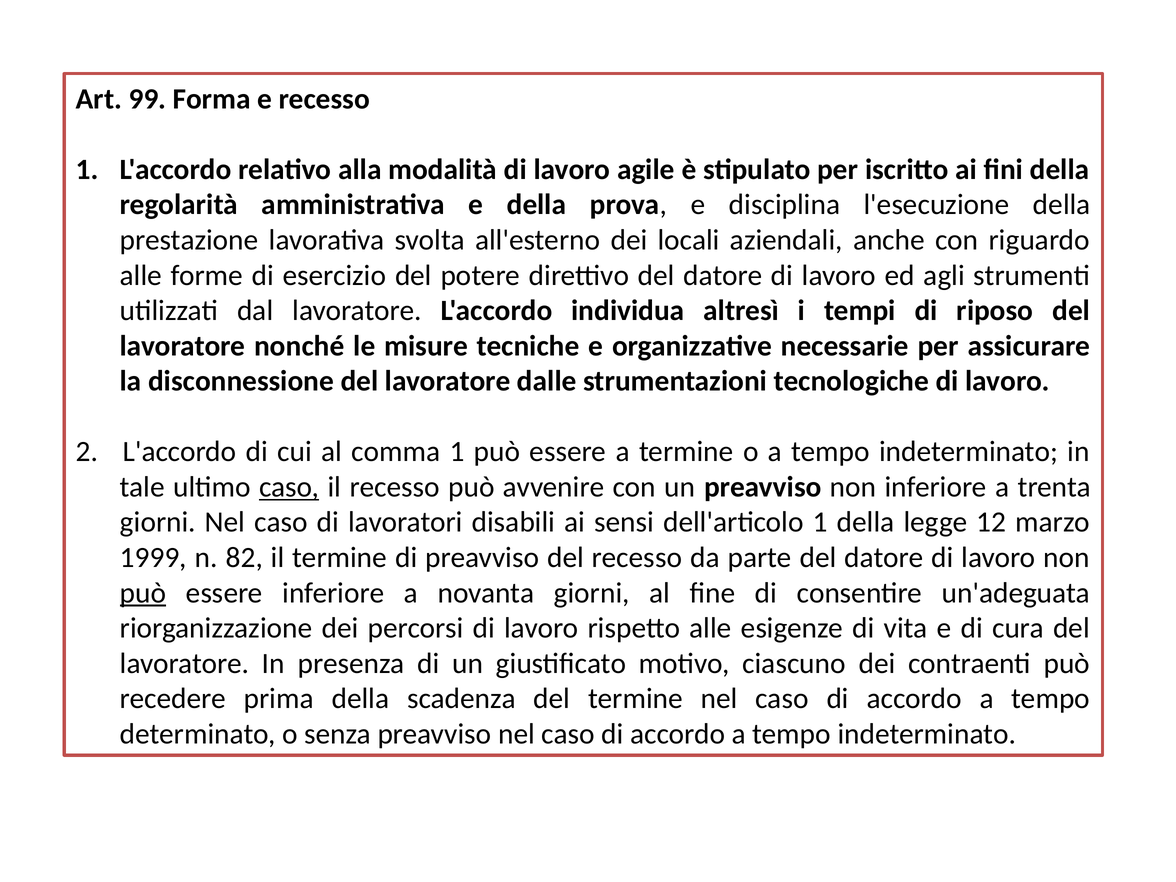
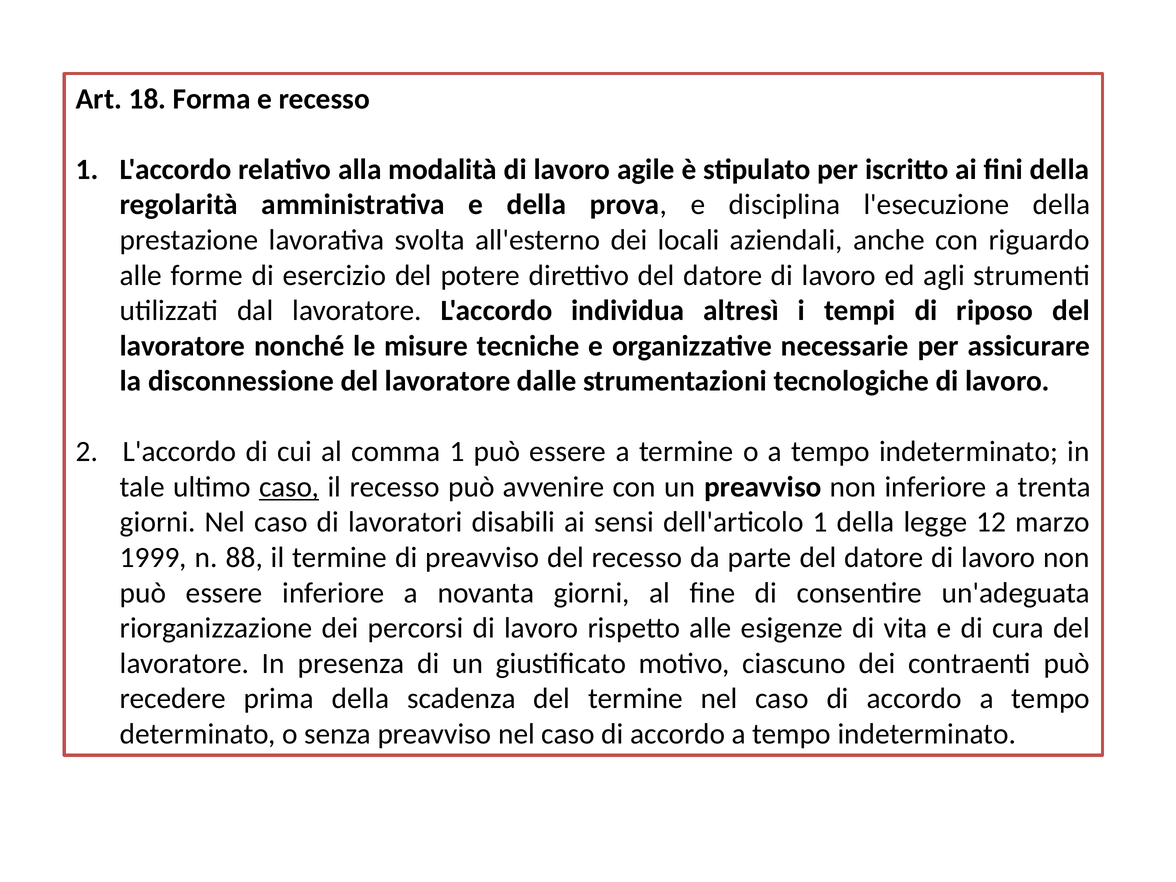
99: 99 -> 18
82: 82 -> 88
può at (143, 593) underline: present -> none
